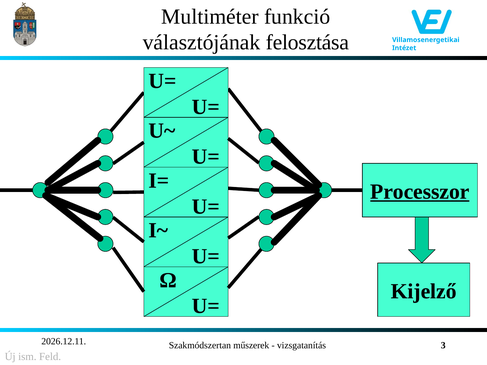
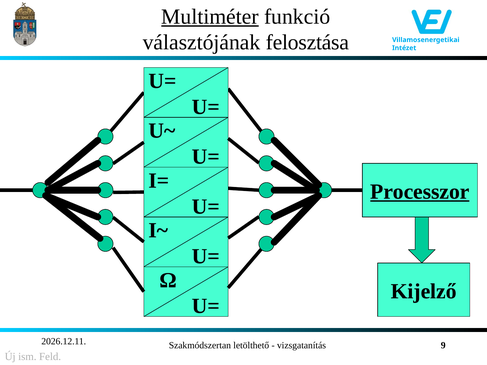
Multiméter underline: none -> present
műszerek: műszerek -> letölthető
3: 3 -> 9
